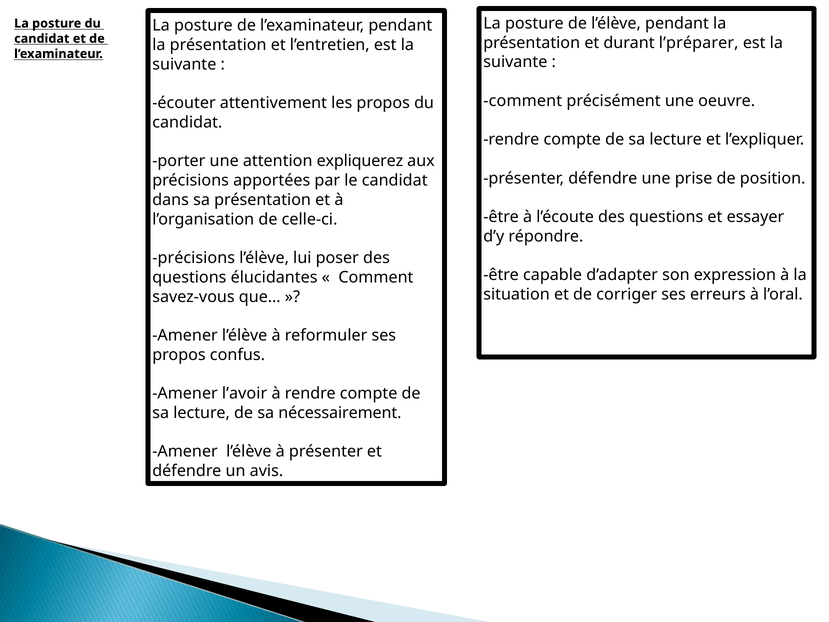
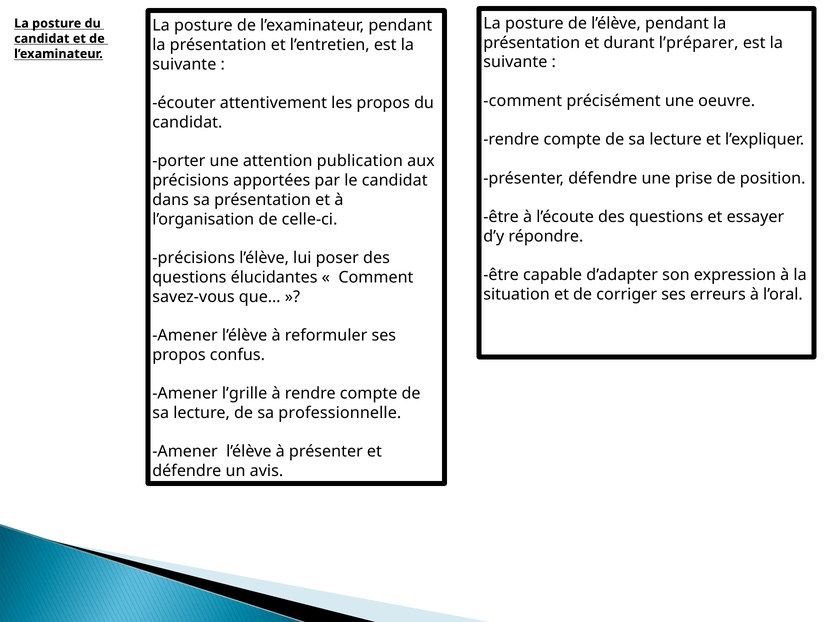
expliquerez: expliquerez -> publication
l’avoir: l’avoir -> l’grille
nécessairement: nécessairement -> professionnelle
